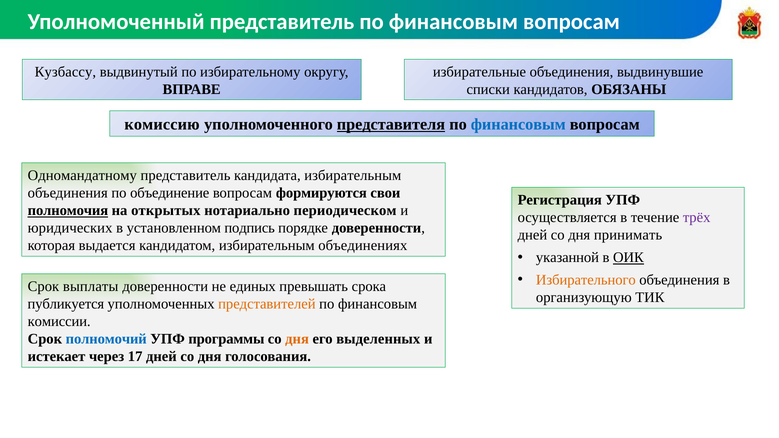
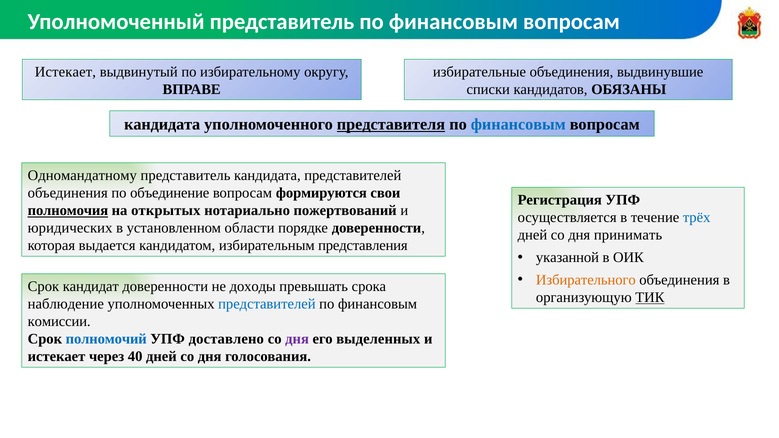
Кузбассу at (65, 72): Кузбассу -> Истекает
комиссию at (162, 125): комиссию -> кандидата
кандидата избирательным: избирательным -> представителей
периодическом: периодическом -> пожертвований
трёх colour: purple -> blue
подпись: подпись -> области
объединениях: объединениях -> представления
ОИК underline: present -> none
выплаты: выплаты -> кандидат
единых: единых -> доходы
ТИК underline: none -> present
публикуется: публикуется -> наблюдение
представителей at (267, 304) colour: orange -> blue
программы: программы -> доставлено
дня at (297, 339) colour: orange -> purple
17: 17 -> 40
